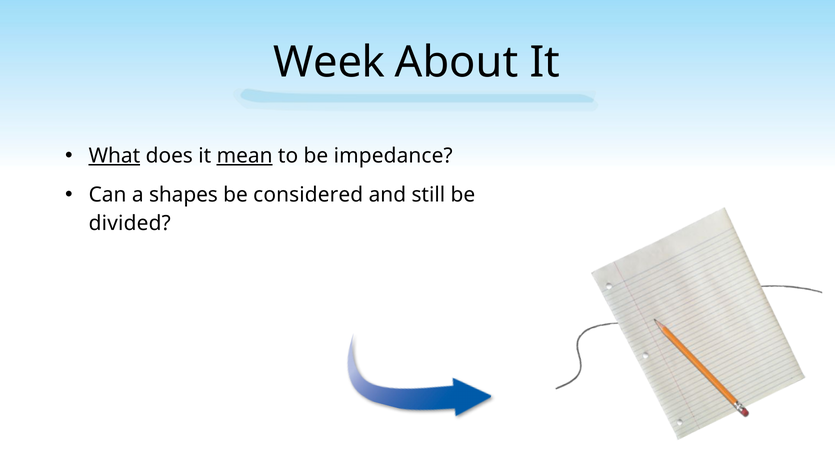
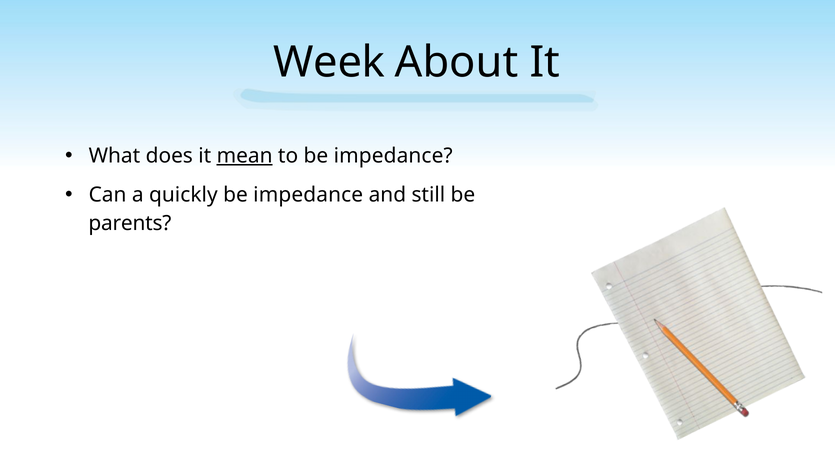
What underline: present -> none
shapes: shapes -> quickly
considered at (308, 195): considered -> impedance
divided: divided -> parents
